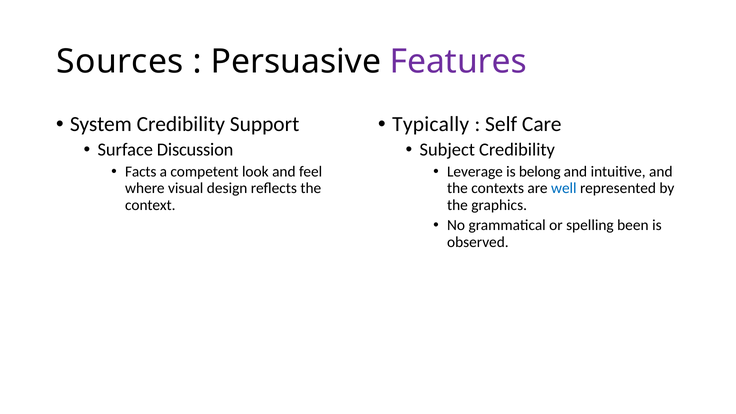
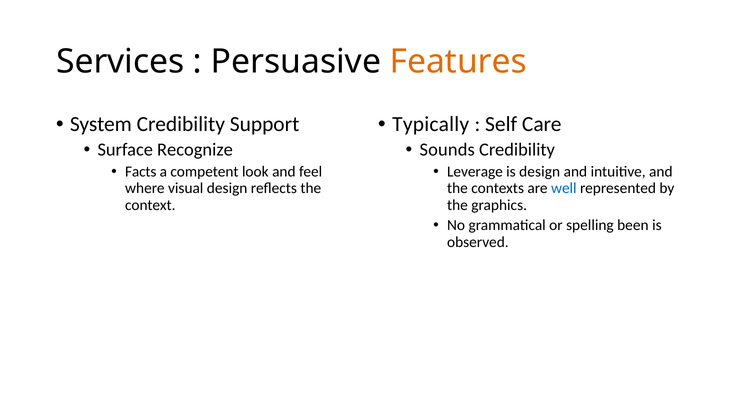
Sources: Sources -> Services
Features colour: purple -> orange
Discussion: Discussion -> Recognize
Subject: Subject -> Sounds
is belong: belong -> design
